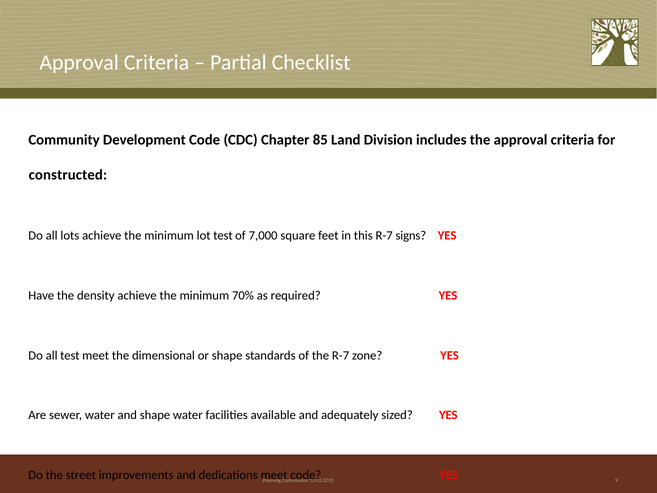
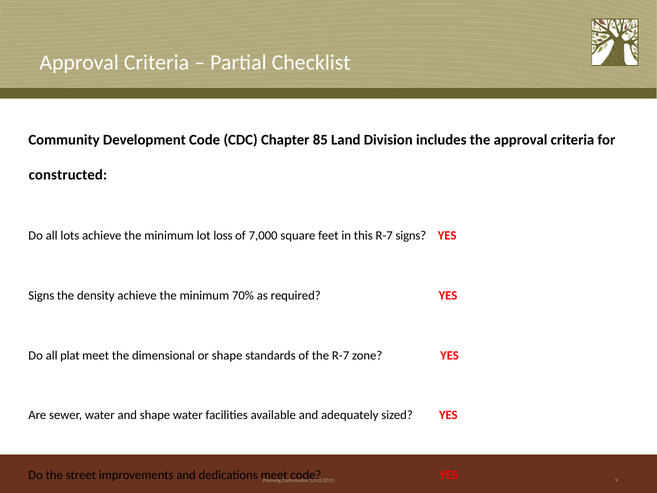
lot test: test -> loss
Have at (41, 295): Have -> Signs
all test: test -> plat
